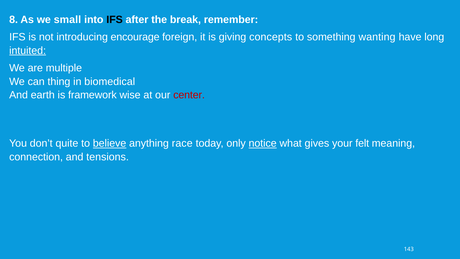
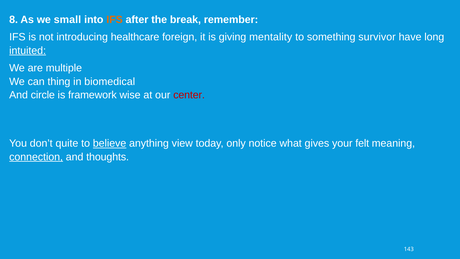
IFS at (115, 20) colour: black -> orange
encourage: encourage -> healthcare
concepts: concepts -> mentality
wanting: wanting -> survivor
earth: earth -> circle
race: race -> view
notice underline: present -> none
connection underline: none -> present
tensions: tensions -> thoughts
